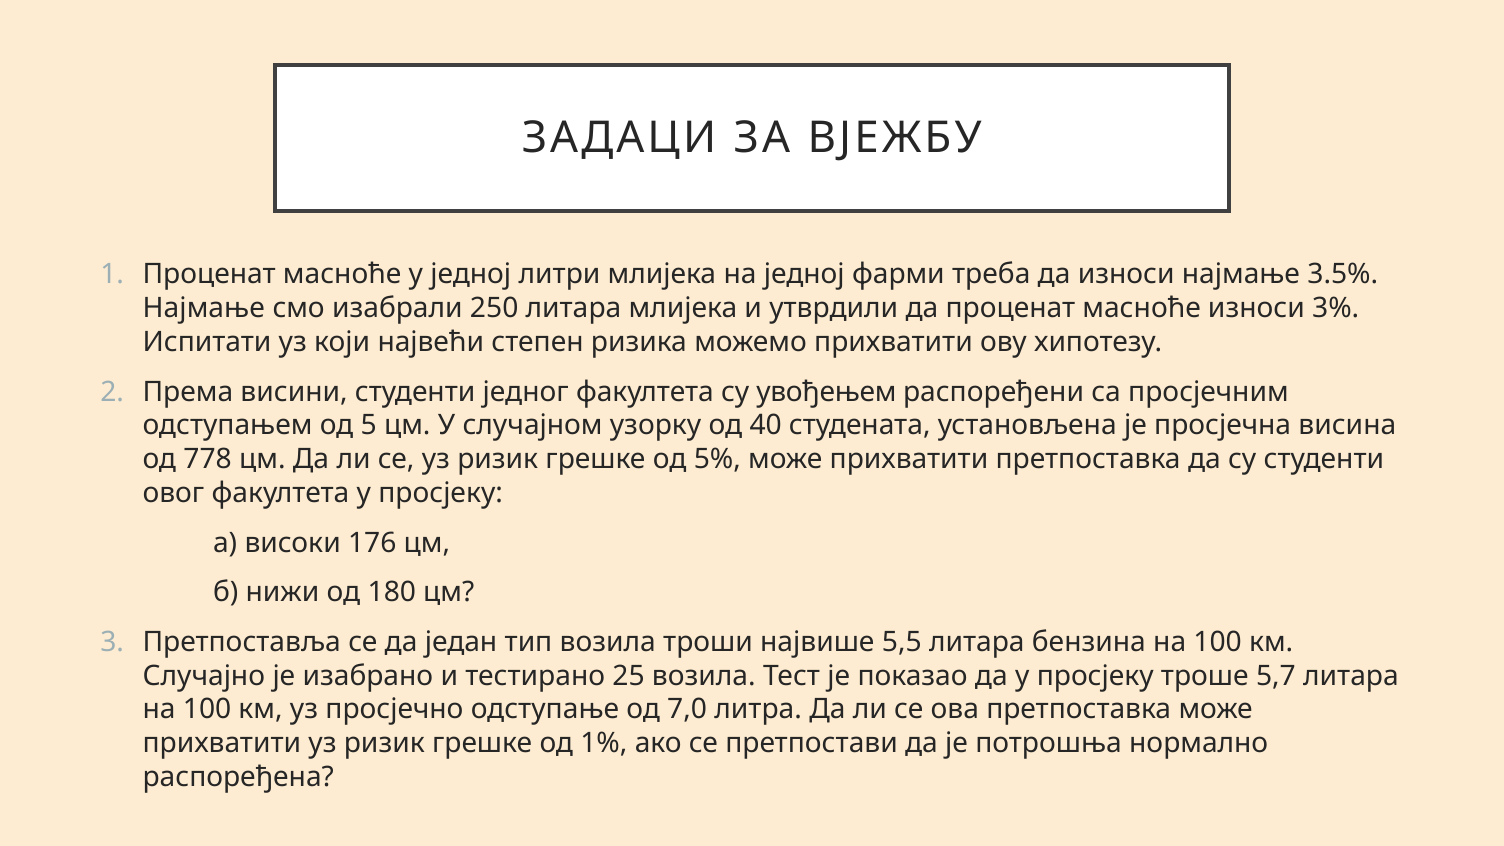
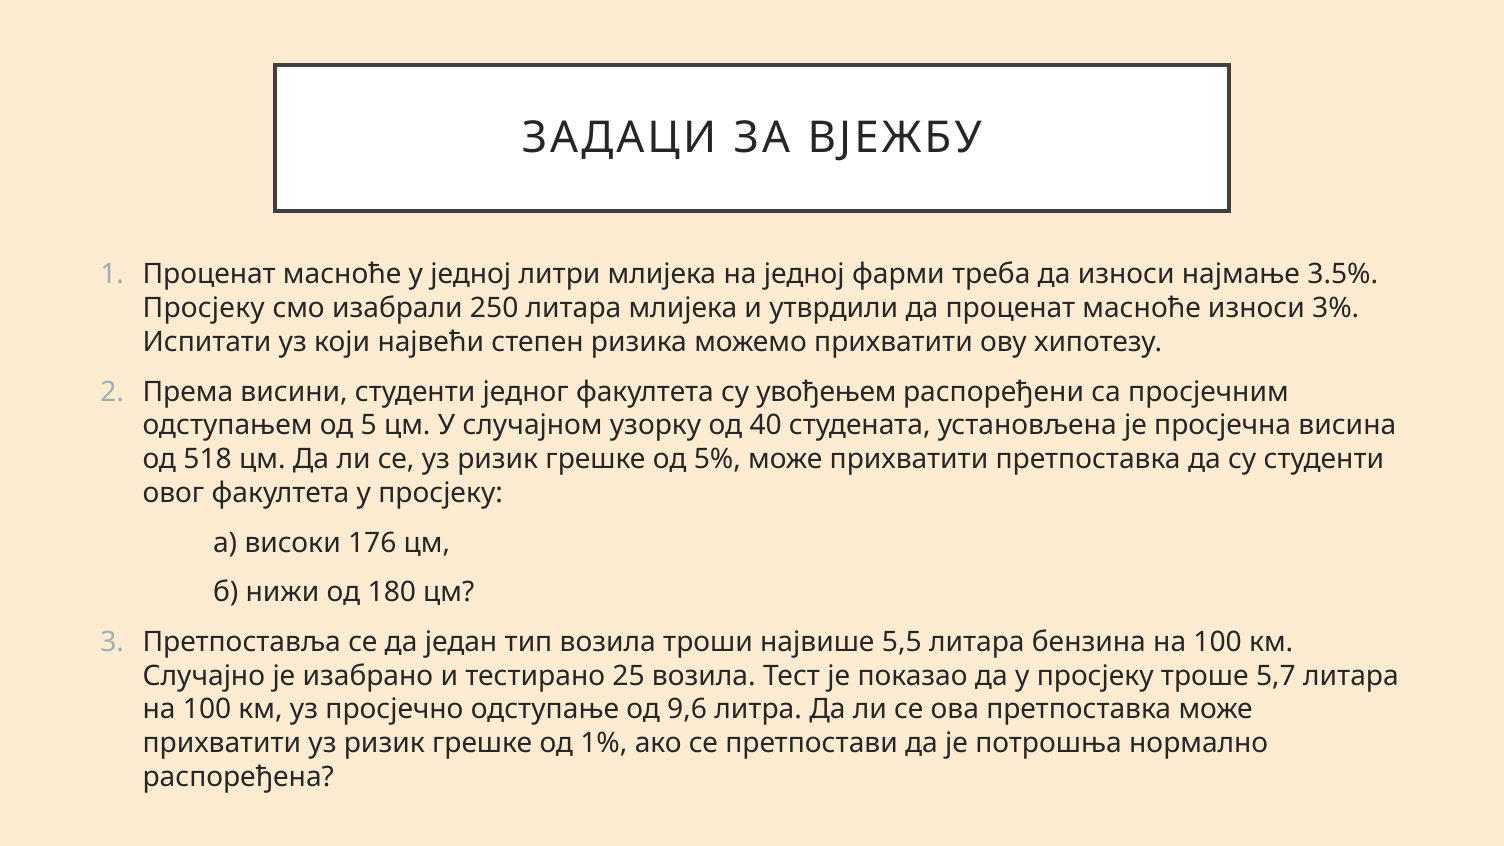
Најмање at (204, 308): Најмање -> Просјеку
778: 778 -> 518
7,0: 7,0 -> 9,6
